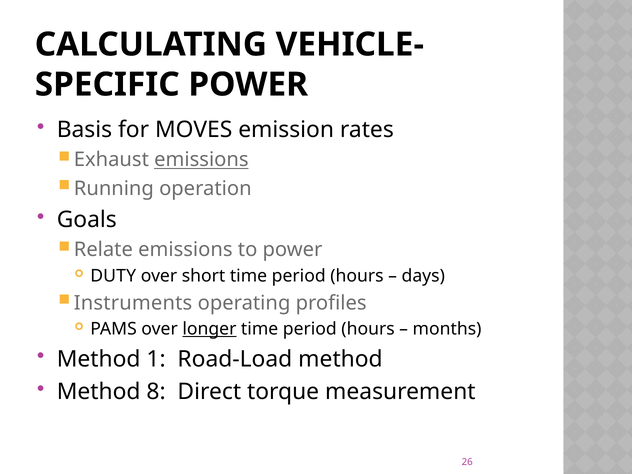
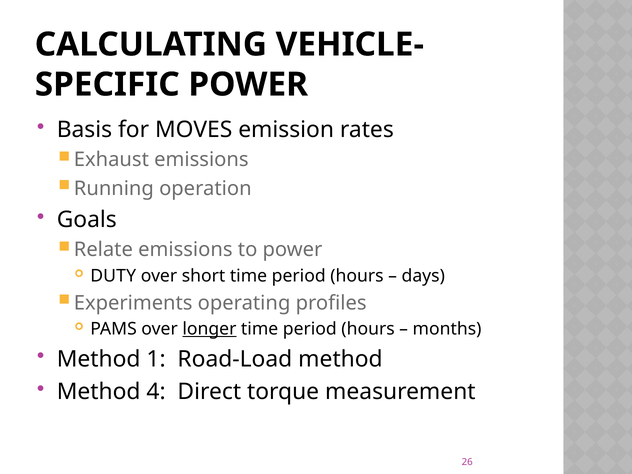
emissions at (201, 160) underline: present -> none
Instruments: Instruments -> Experiments
8: 8 -> 4
